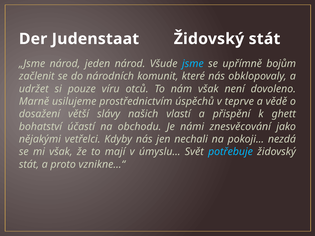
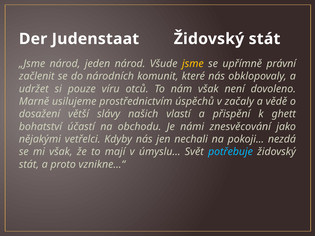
jsme colour: light blue -> yellow
bojům: bojům -> právní
teprve: teprve -> začaly
